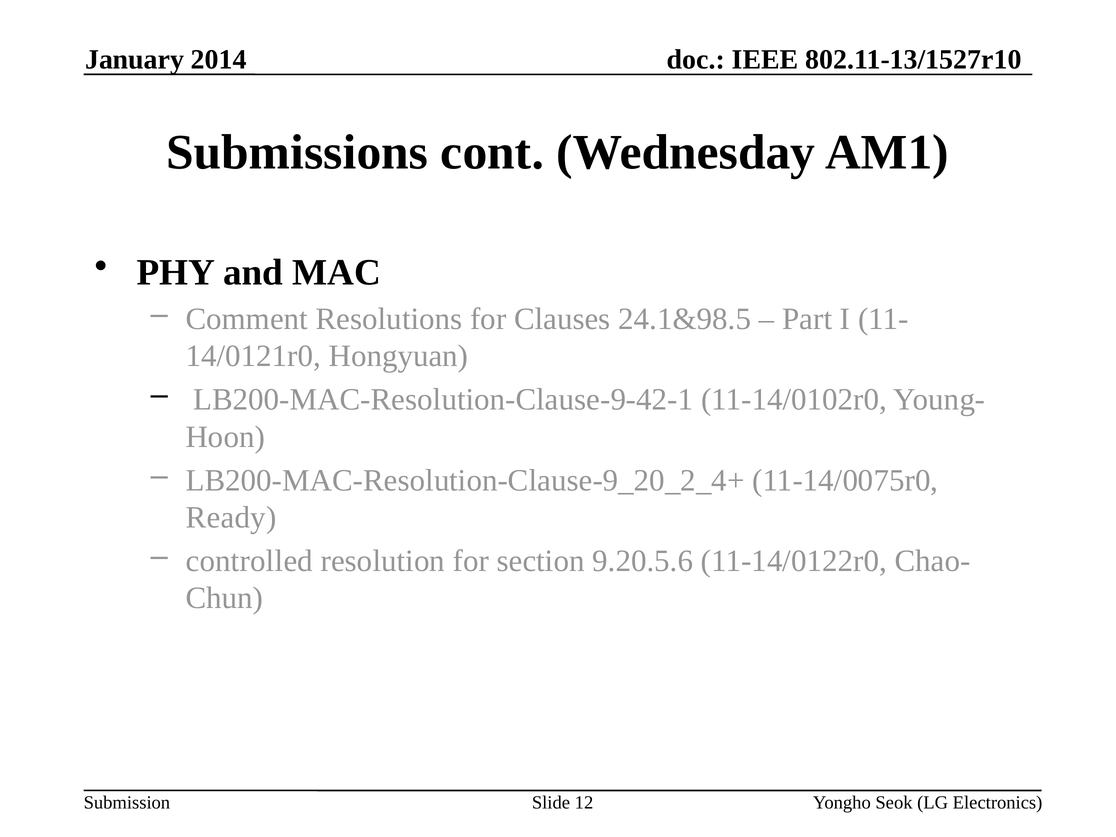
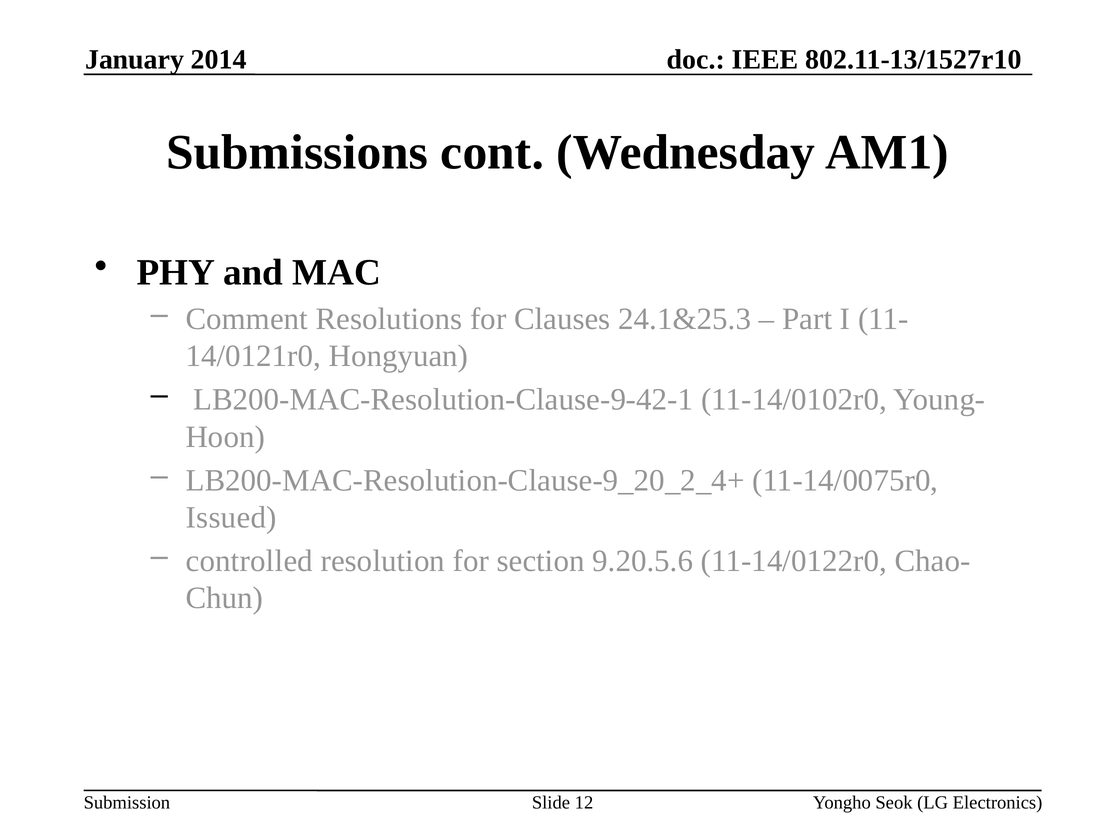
24.1&98.5: 24.1&98.5 -> 24.1&25.3
Ready: Ready -> Issued
